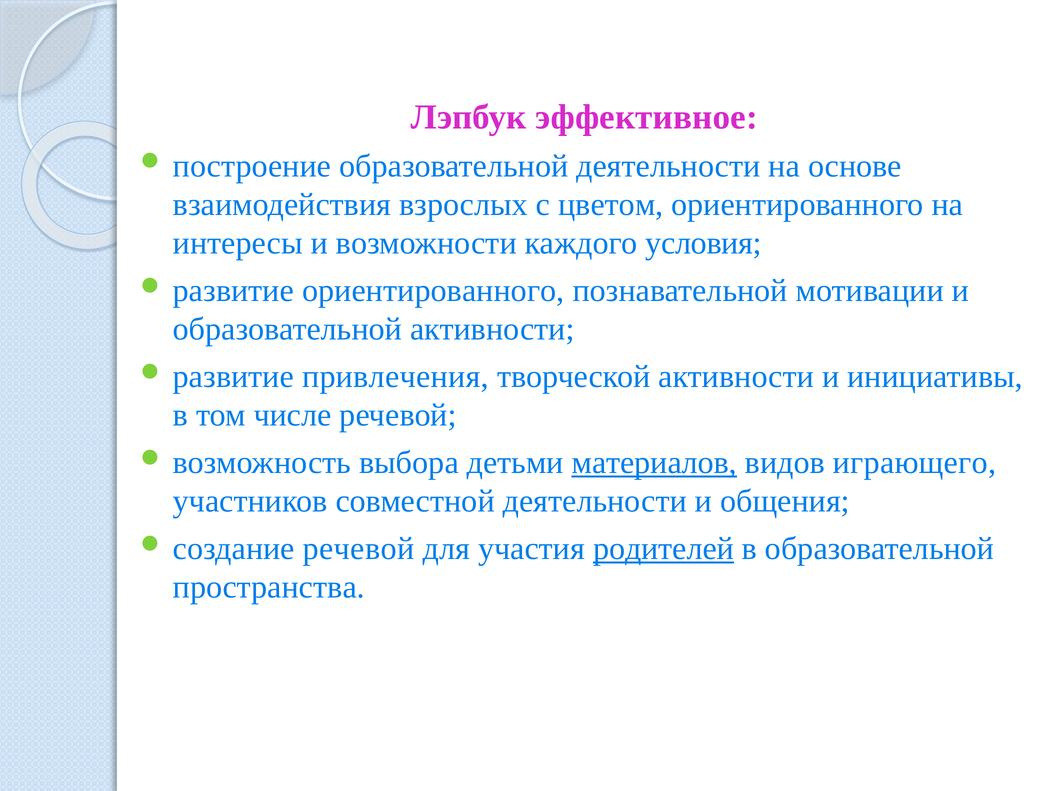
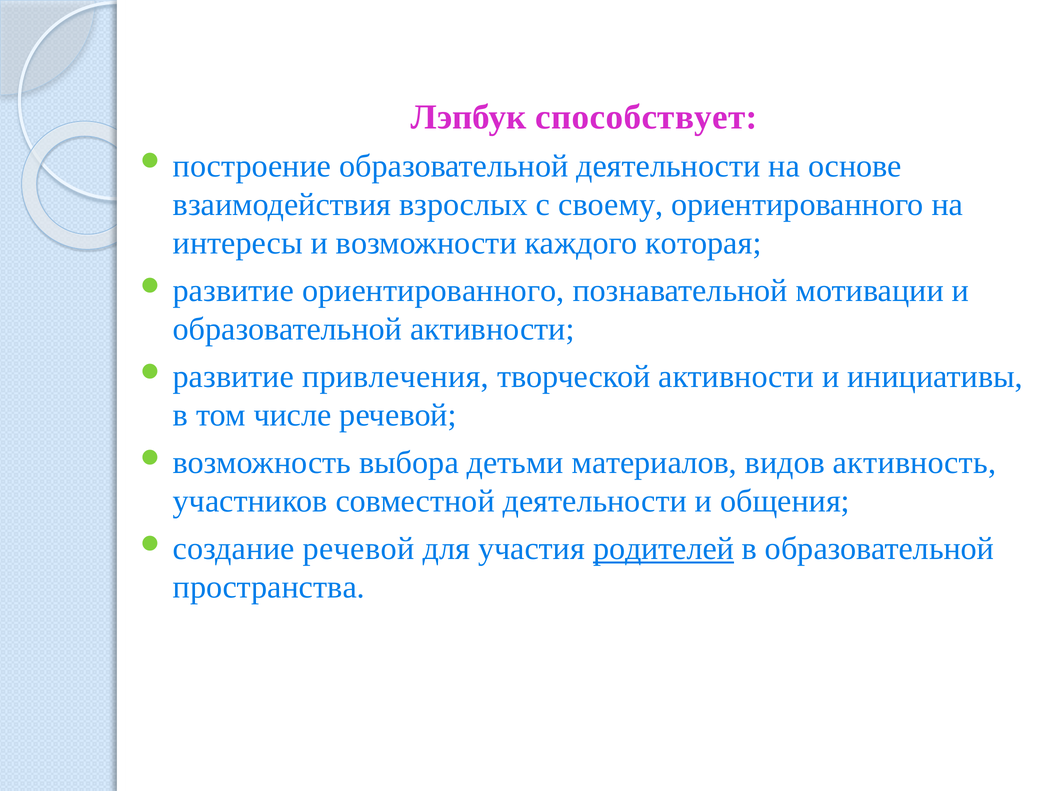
эффективное: эффективное -> способствует
цветом: цветом -> своему
условия: условия -> которая
материалов underline: present -> none
играющего: играющего -> активность
